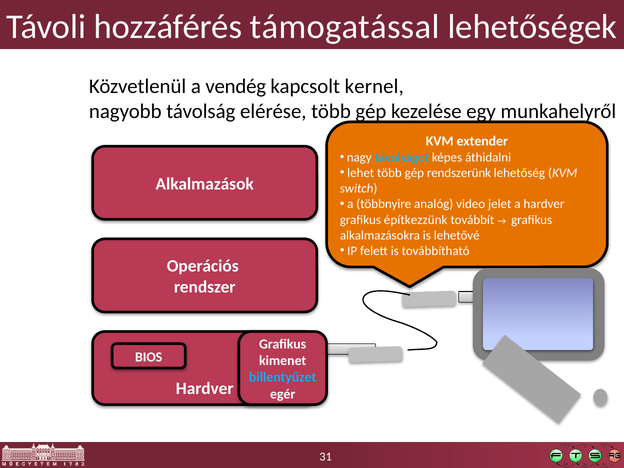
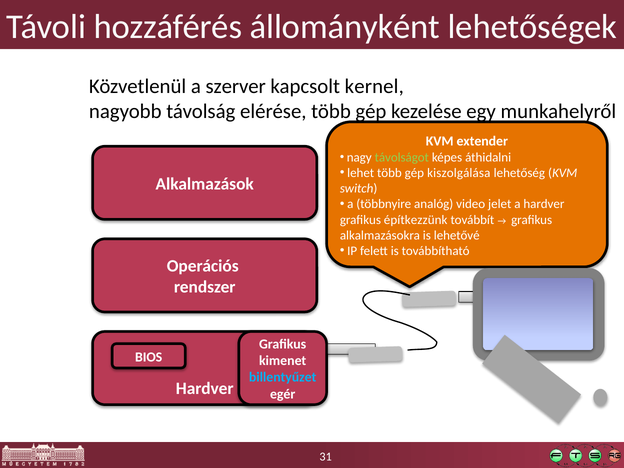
támogatással: támogatással -> állományként
vendég: vendég -> szerver
távolságot colour: light blue -> light green
rendszerünk: rendszerünk -> kiszolgálása
